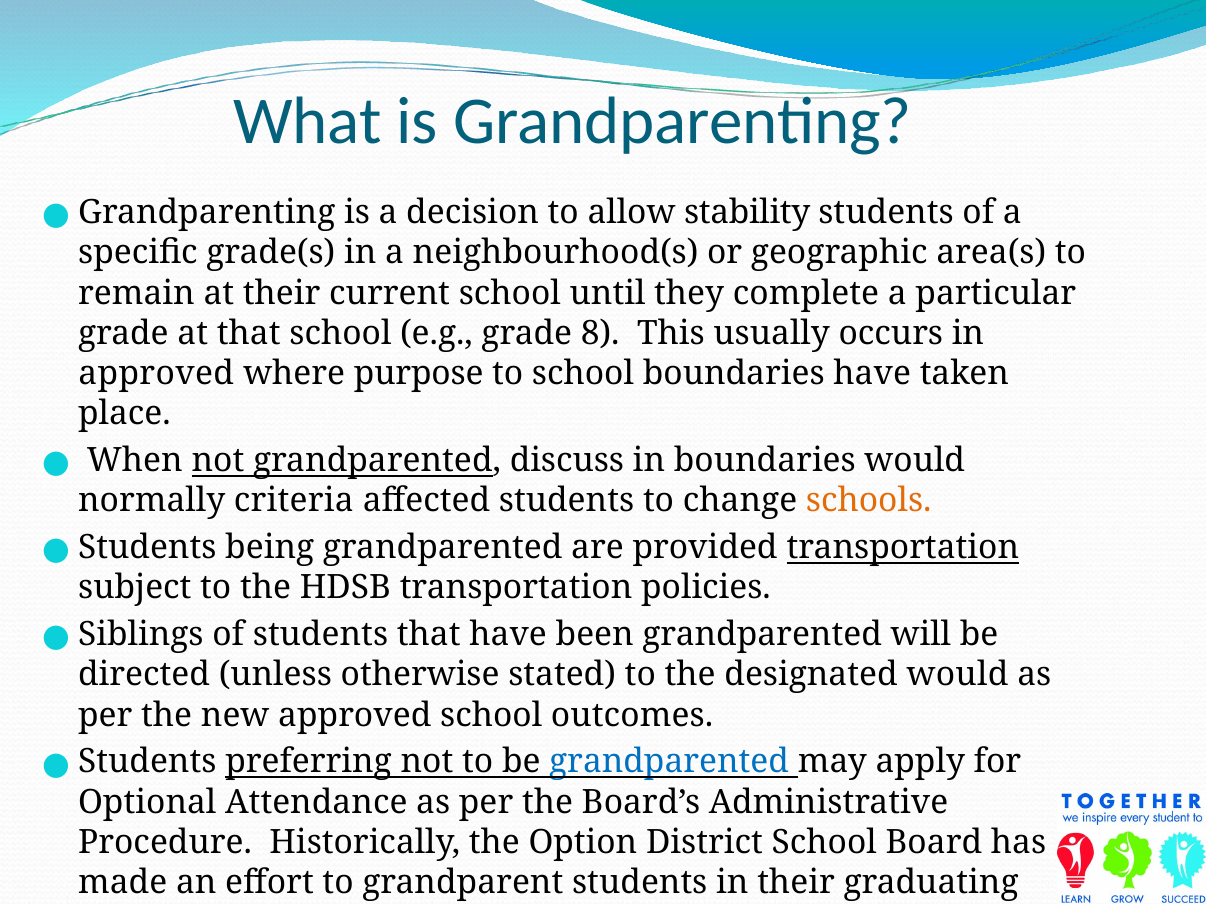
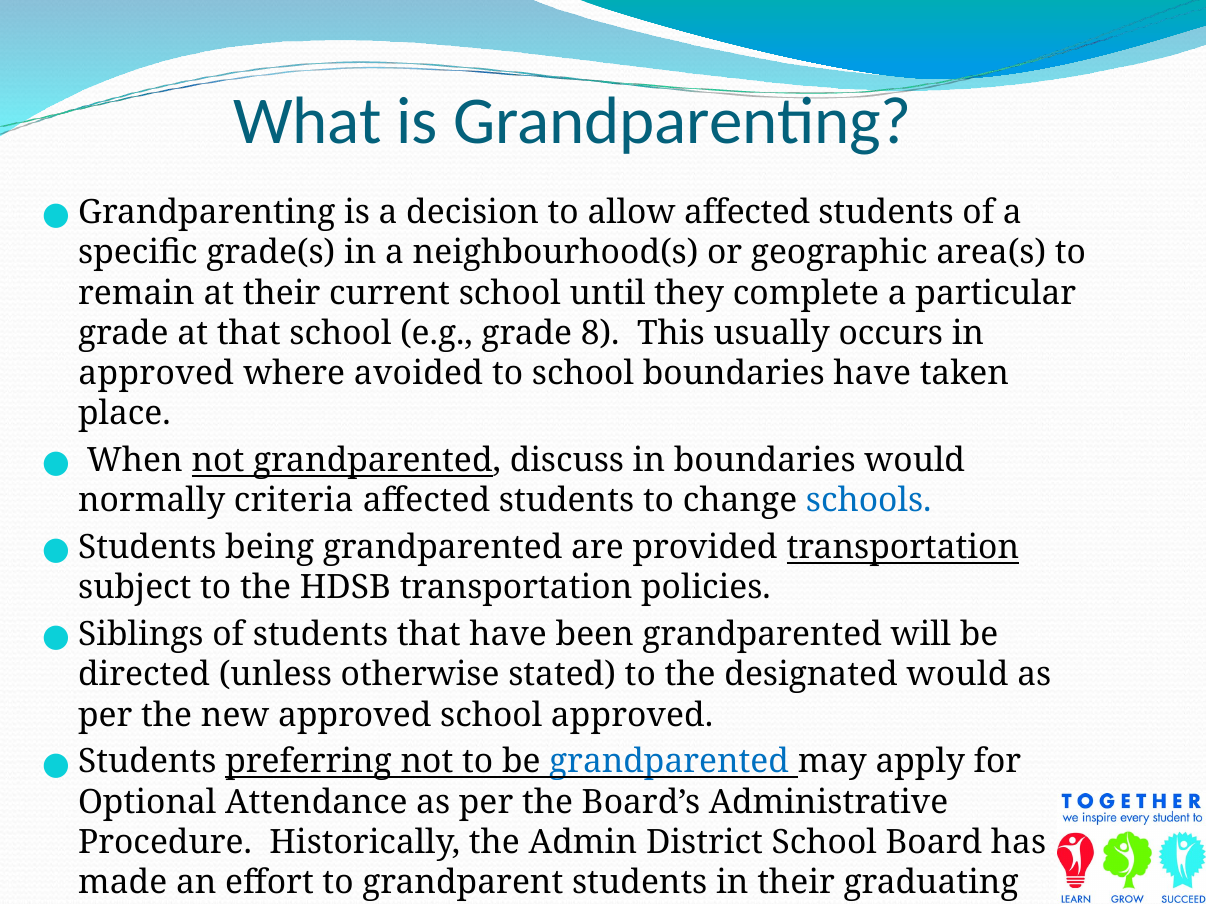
allow stability: stability -> affected
purpose: purpose -> avoided
schools colour: orange -> blue
school outcomes: outcomes -> approved
Option: Option -> Admin
